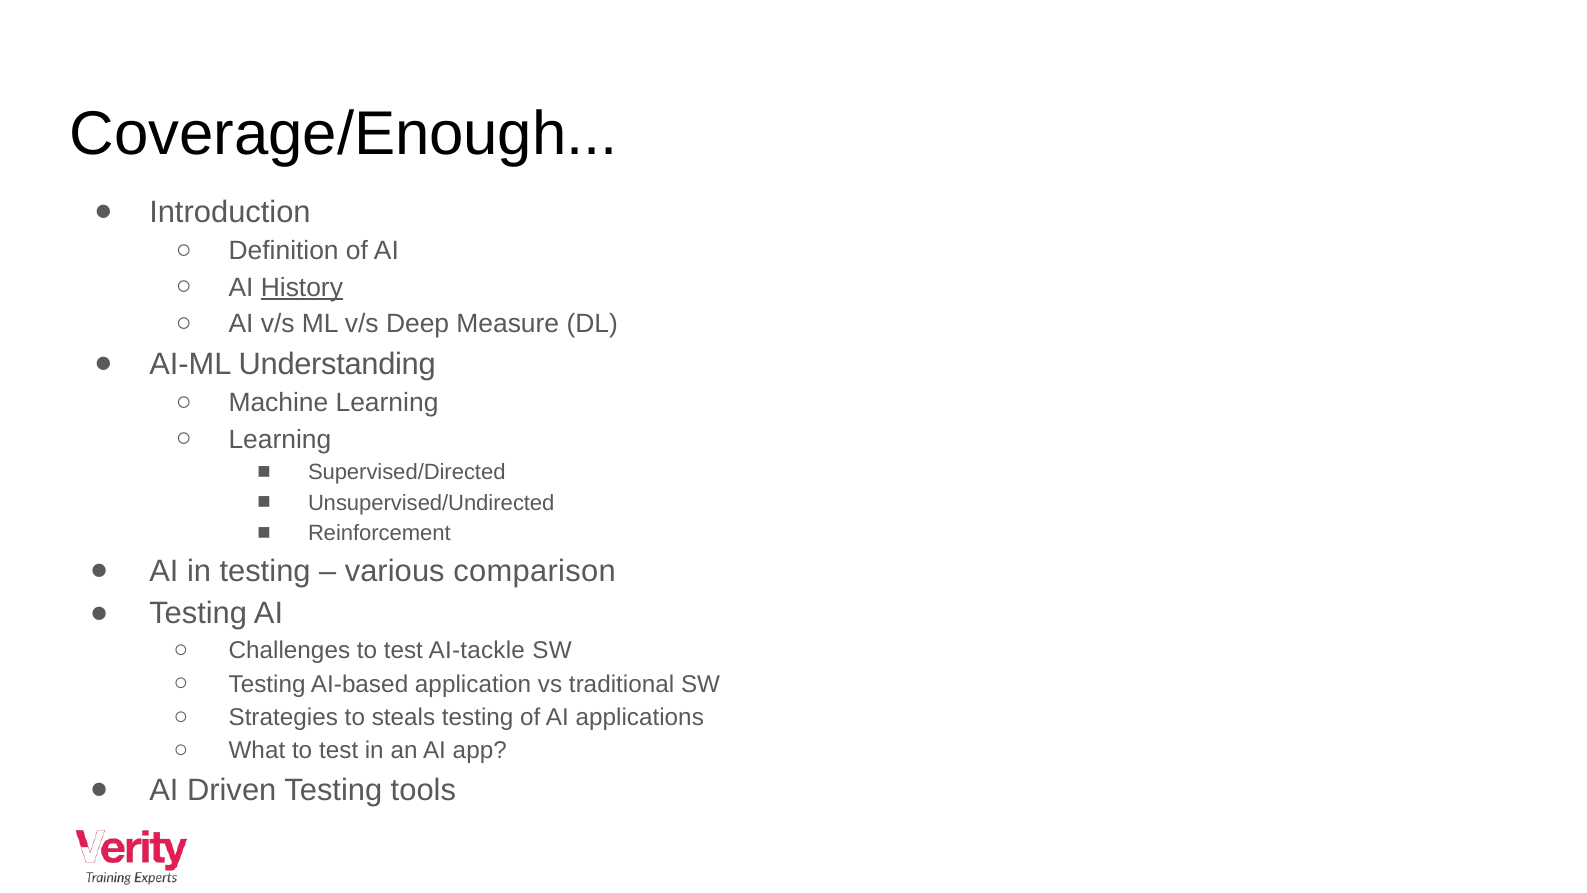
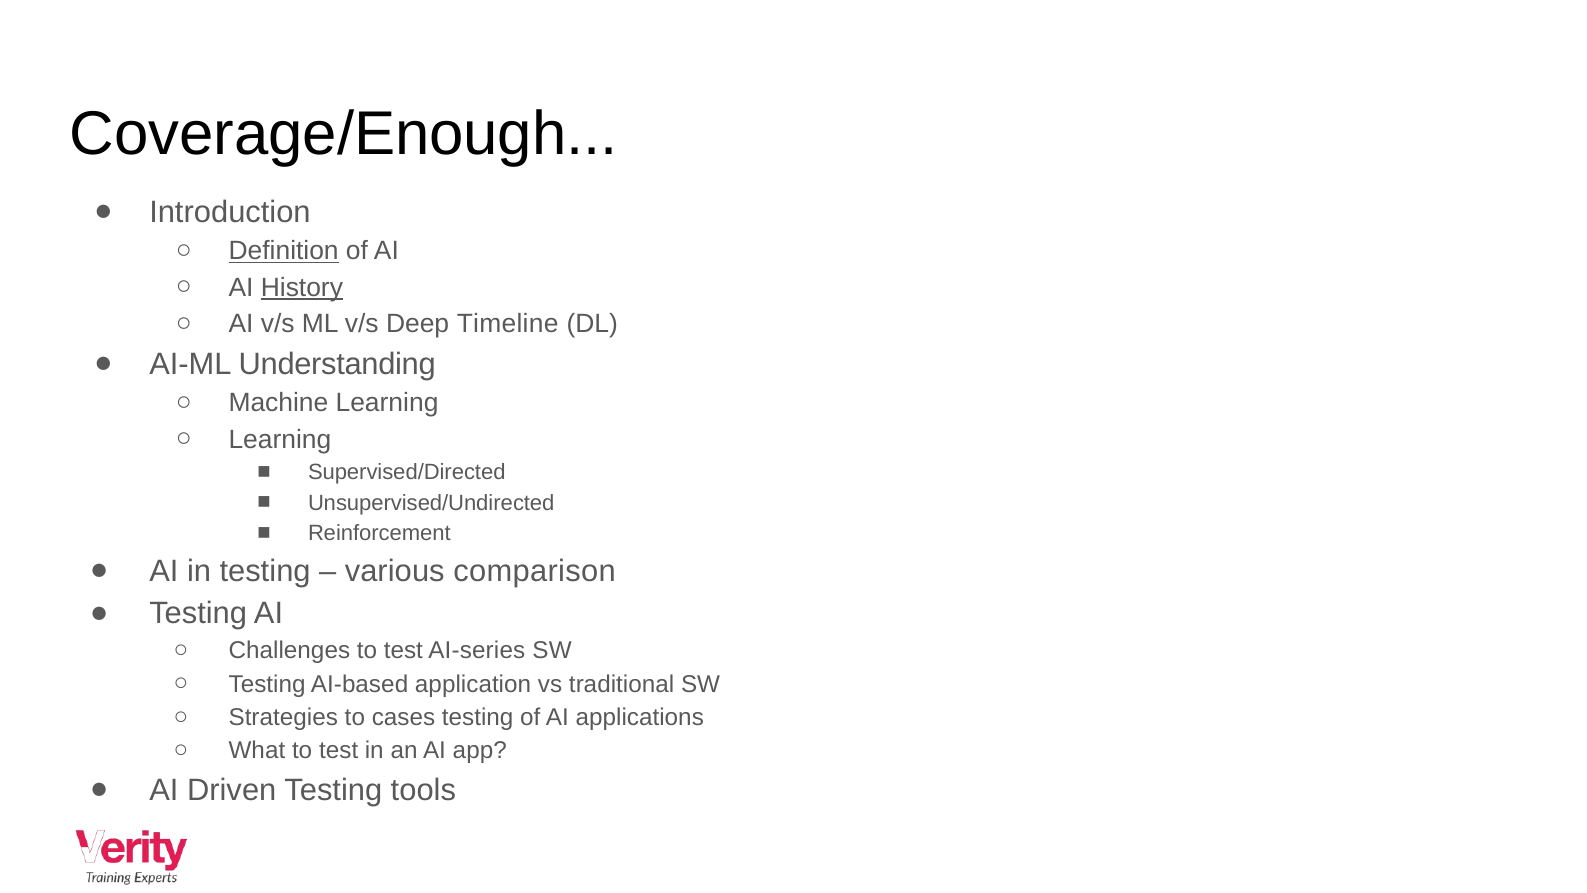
Definition underline: none -> present
Measure: Measure -> Timeline
AI-tackle: AI-tackle -> AI-series
steals: steals -> cases
